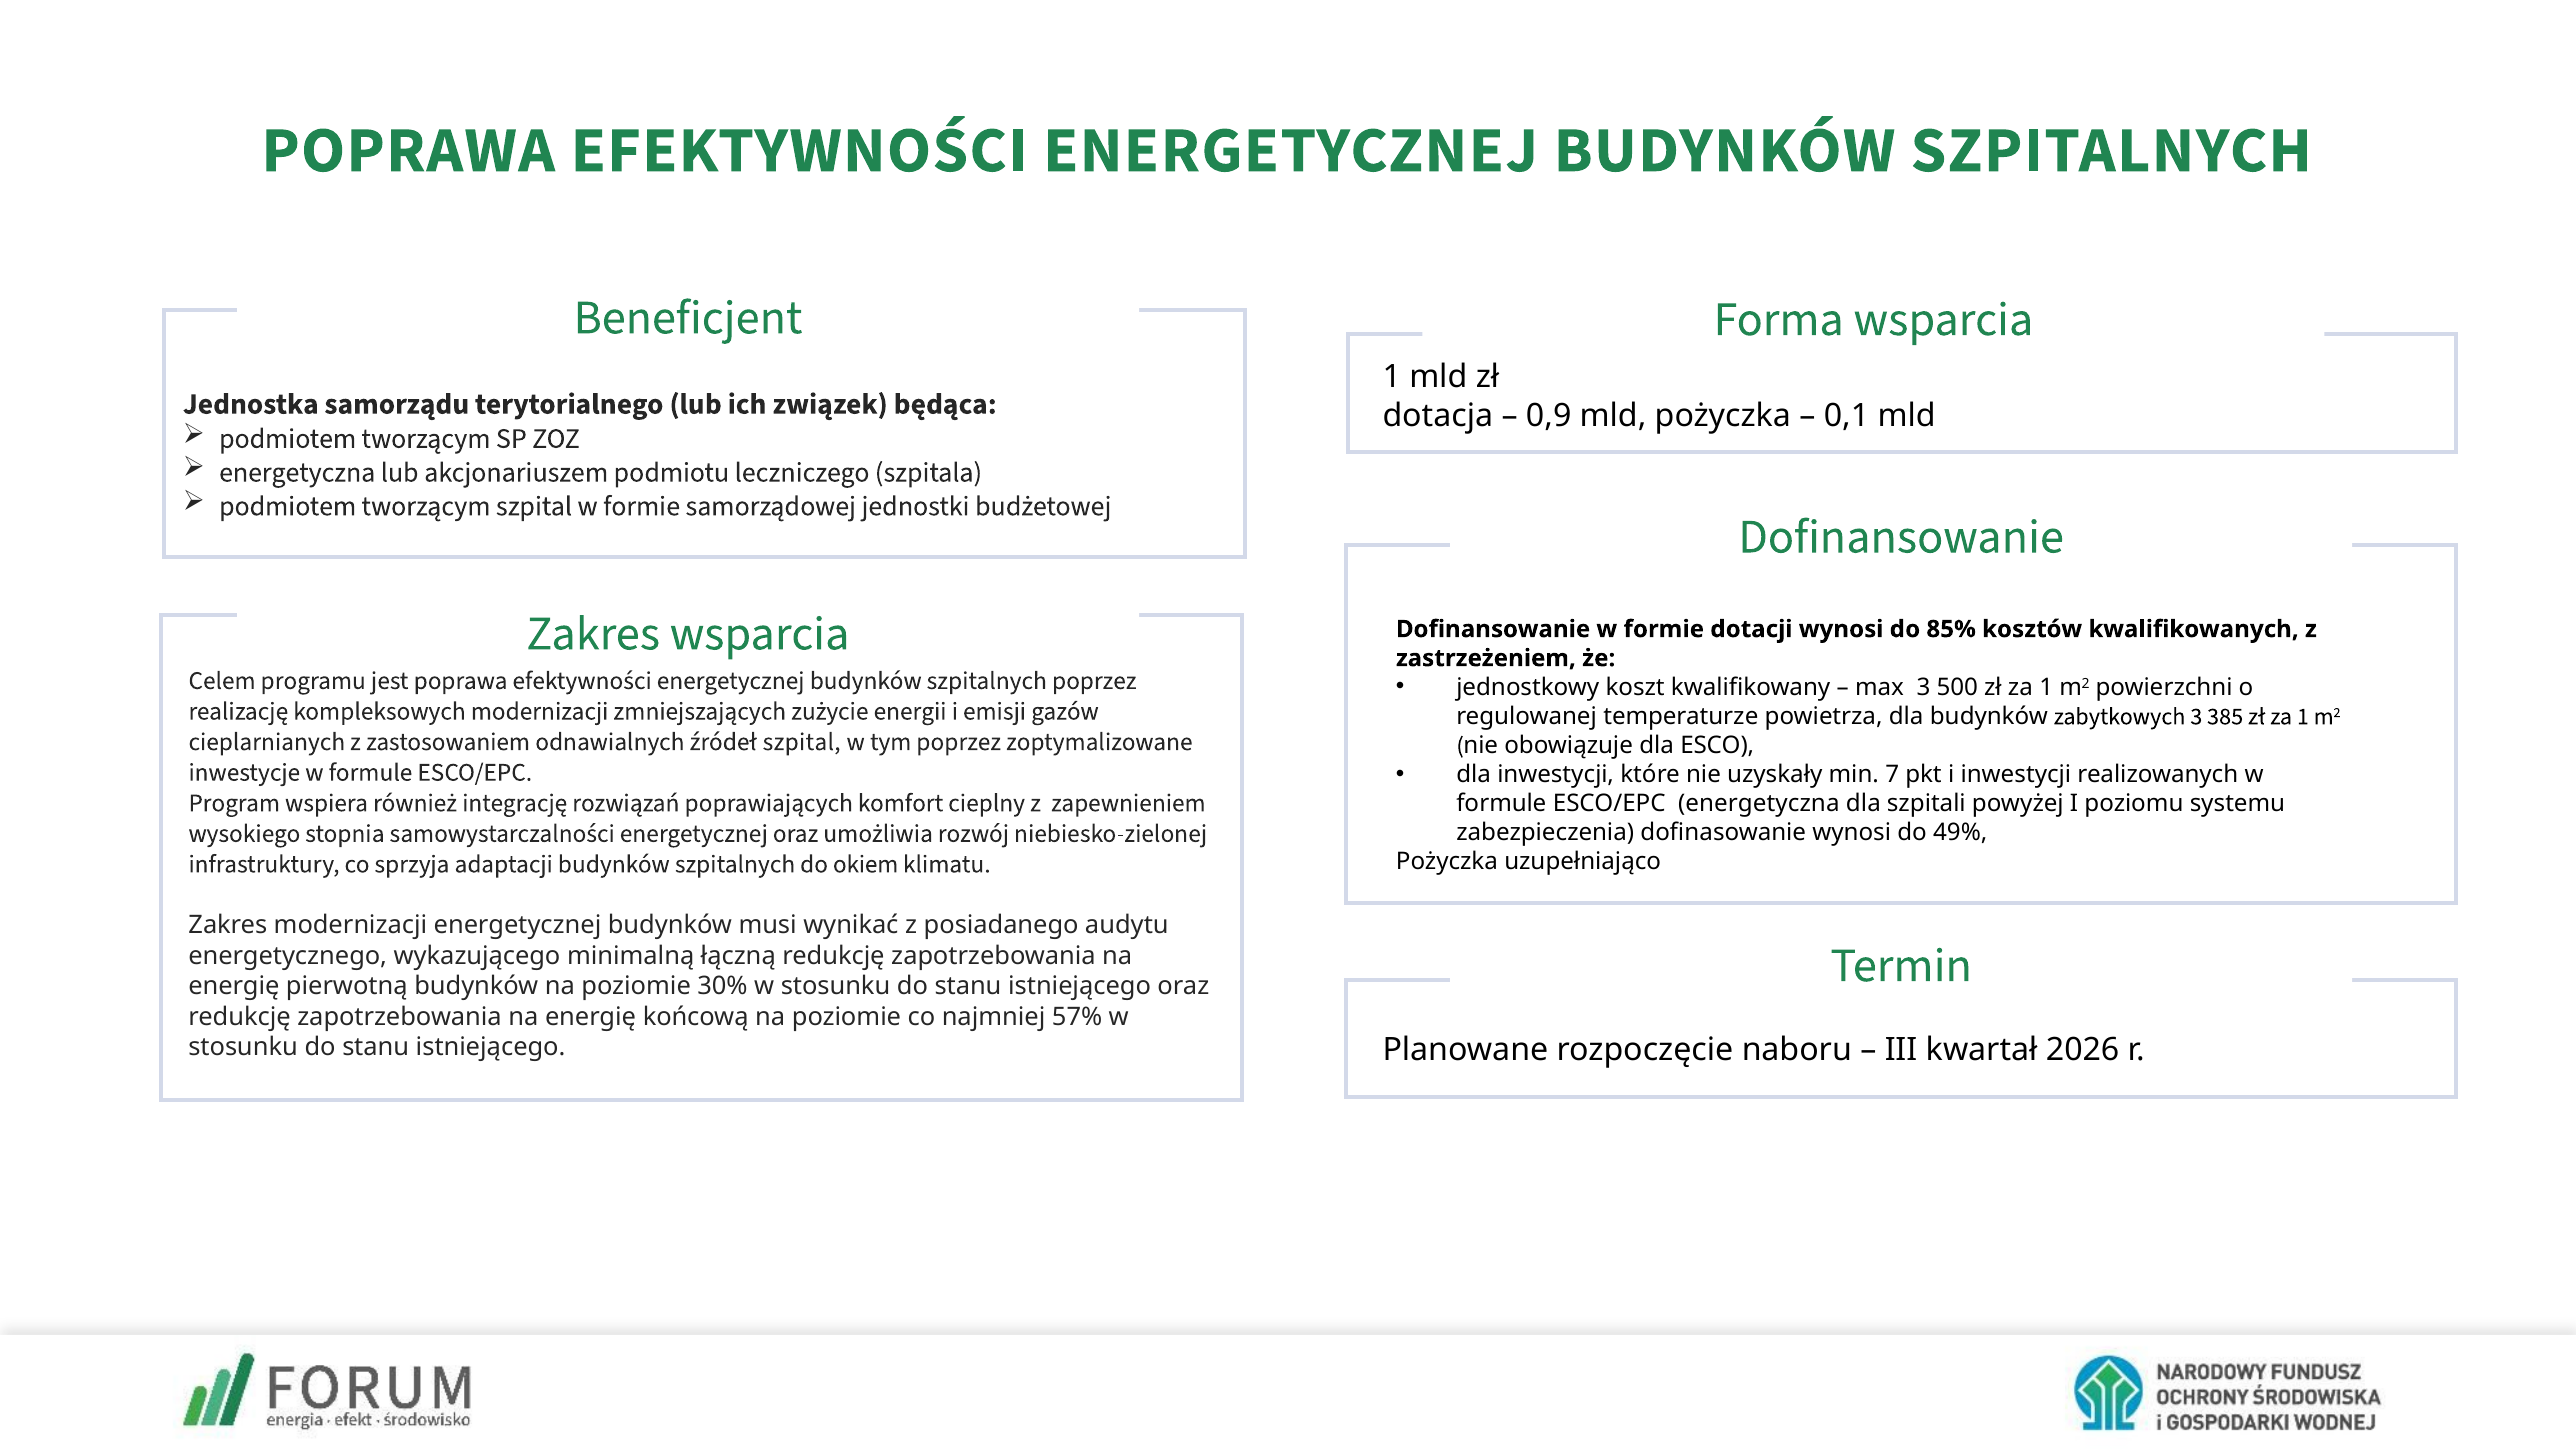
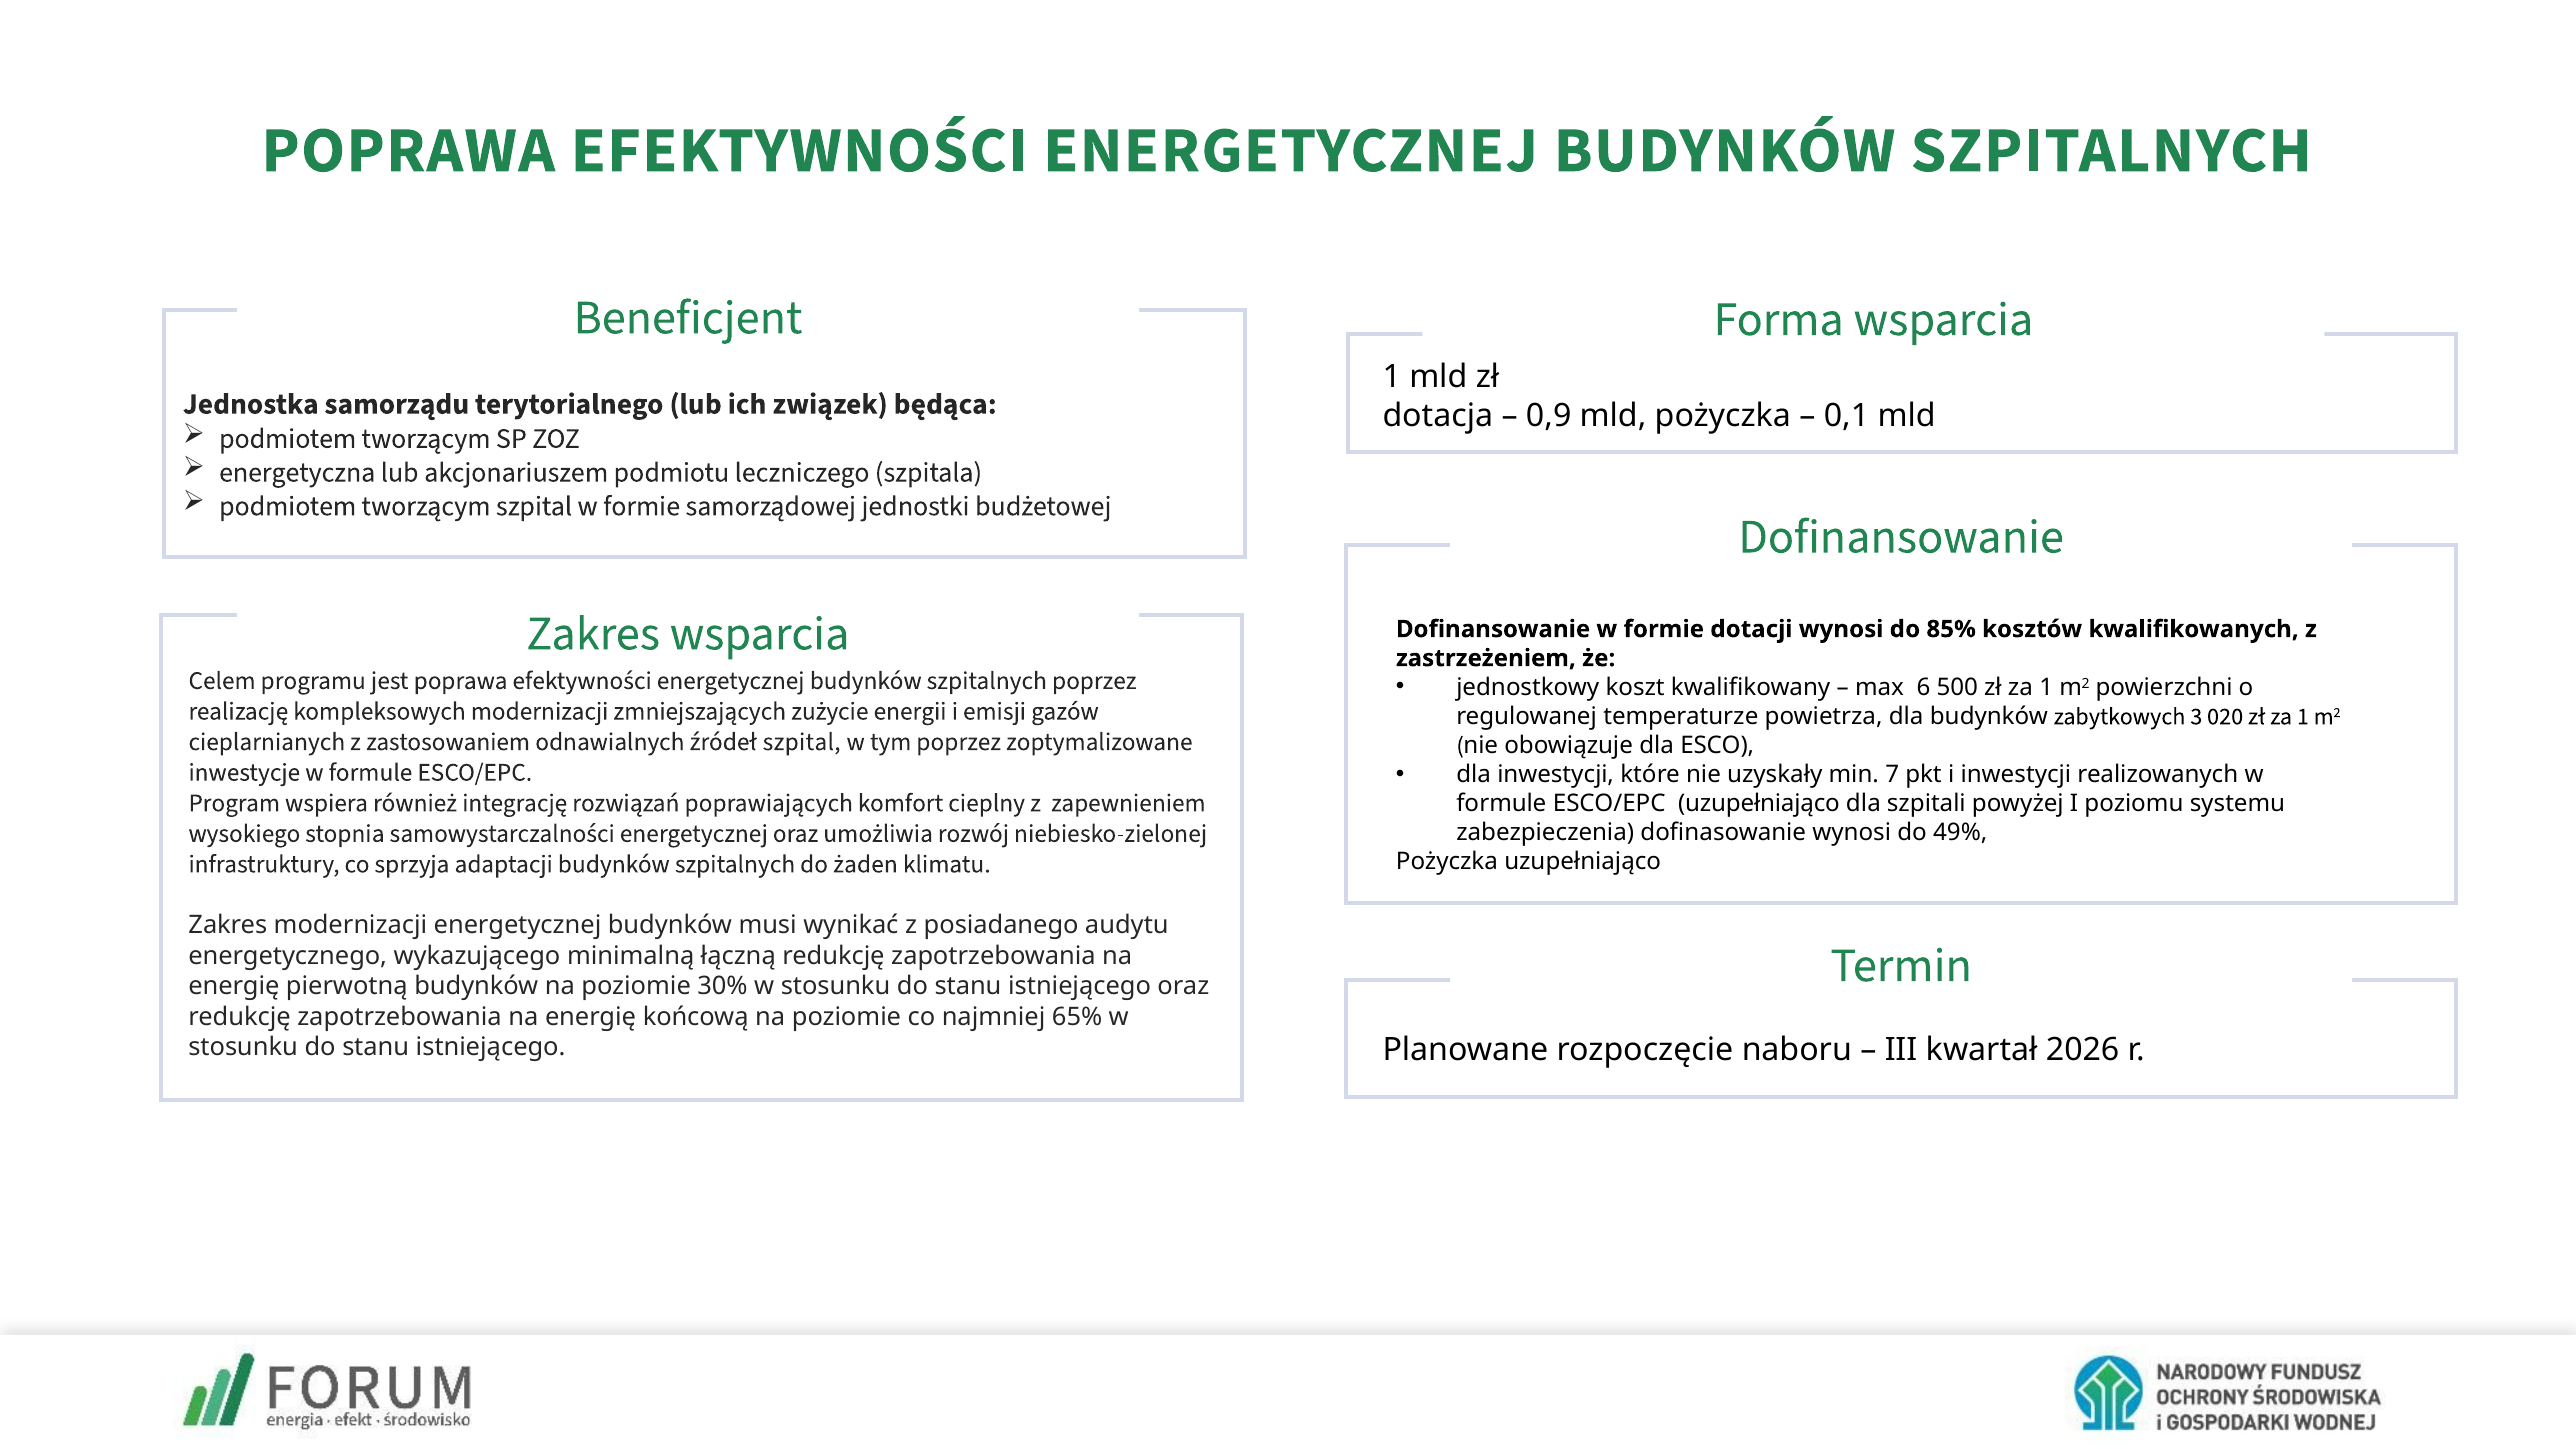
max 3: 3 -> 6
385: 385 -> 020
ESCO/EPC energetyczna: energetyczna -> uzupełniająco
okiem: okiem -> żaden
57%: 57% -> 65%
